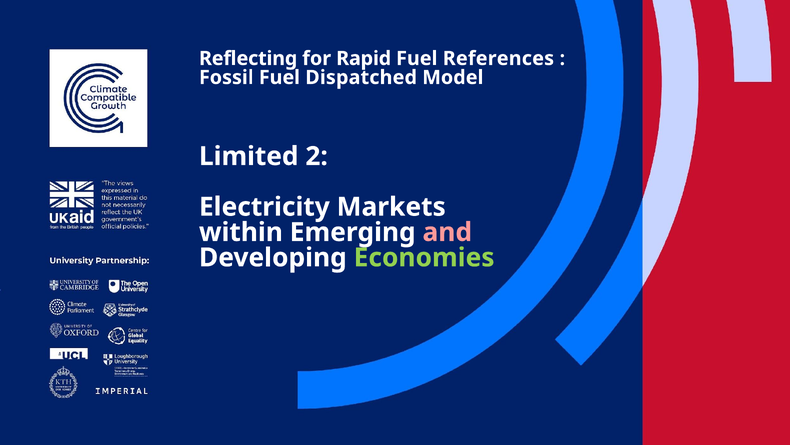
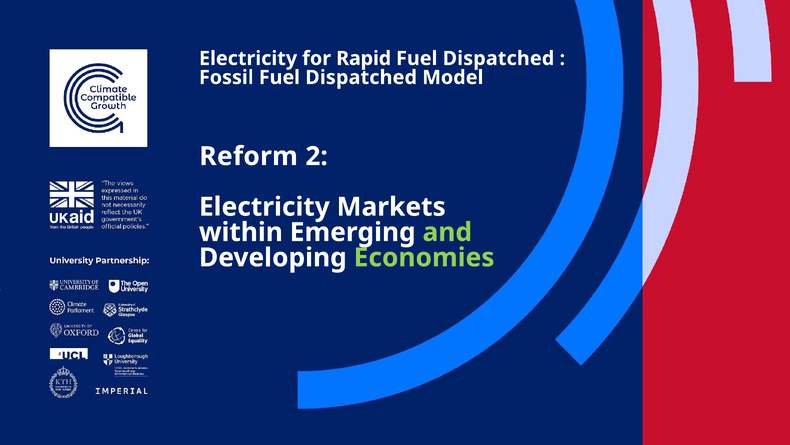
Reflecting at (248, 58): Reflecting -> Electricity
References at (498, 58): References -> Dispatched
Limited: Limited -> Reform
and colour: pink -> light green
